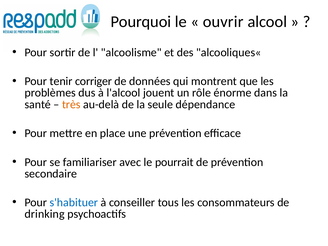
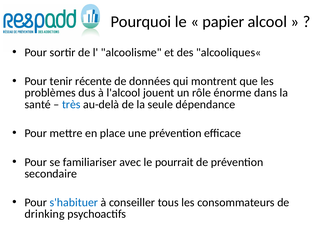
ouvrir: ouvrir -> papier
corriger: corriger -> récente
très colour: orange -> blue
